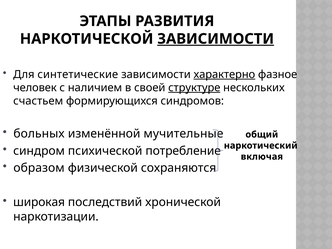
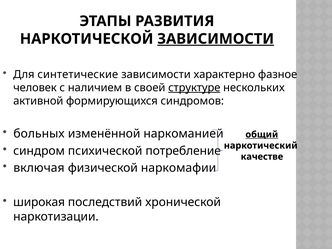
характерно underline: present -> none
счастьем: счастьем -> активной
мучительные: мучительные -> наркоманией
общий underline: none -> present
включая: включая -> качестве
образом: образом -> включая
сохраняются: сохраняются -> наркомафии
